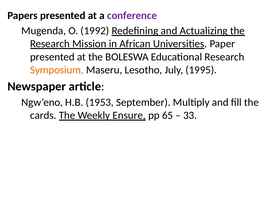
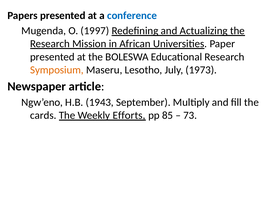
conference colour: purple -> blue
1992: 1992 -> 1997
1995: 1995 -> 1973
1953: 1953 -> 1943
Ensure: Ensure -> Efforts
65: 65 -> 85
33: 33 -> 73
